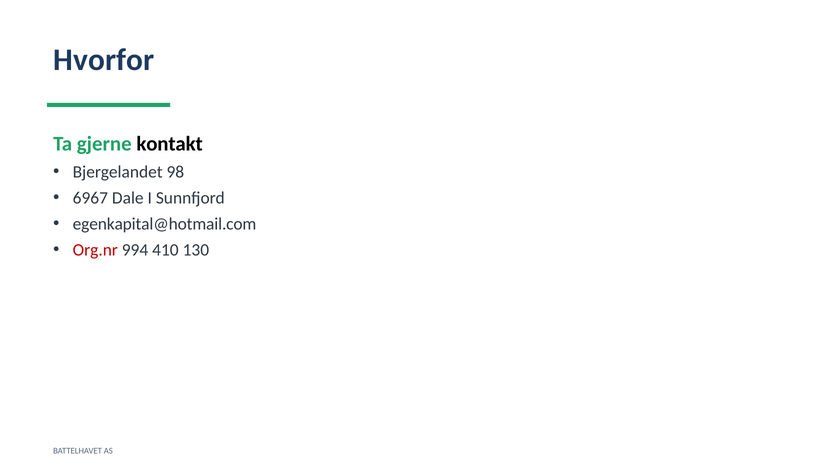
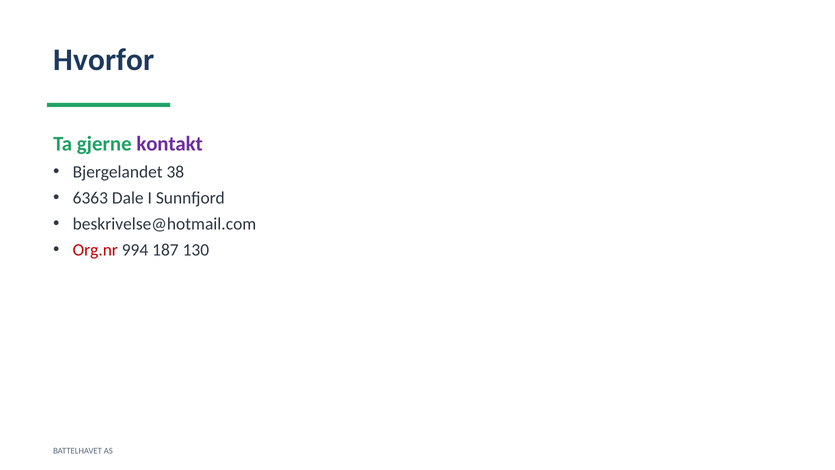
kontakt colour: black -> purple
98: 98 -> 38
6967: 6967 -> 6363
egenkapital@hotmail.com: egenkapital@hotmail.com -> beskrivelse@hotmail.com
410: 410 -> 187
